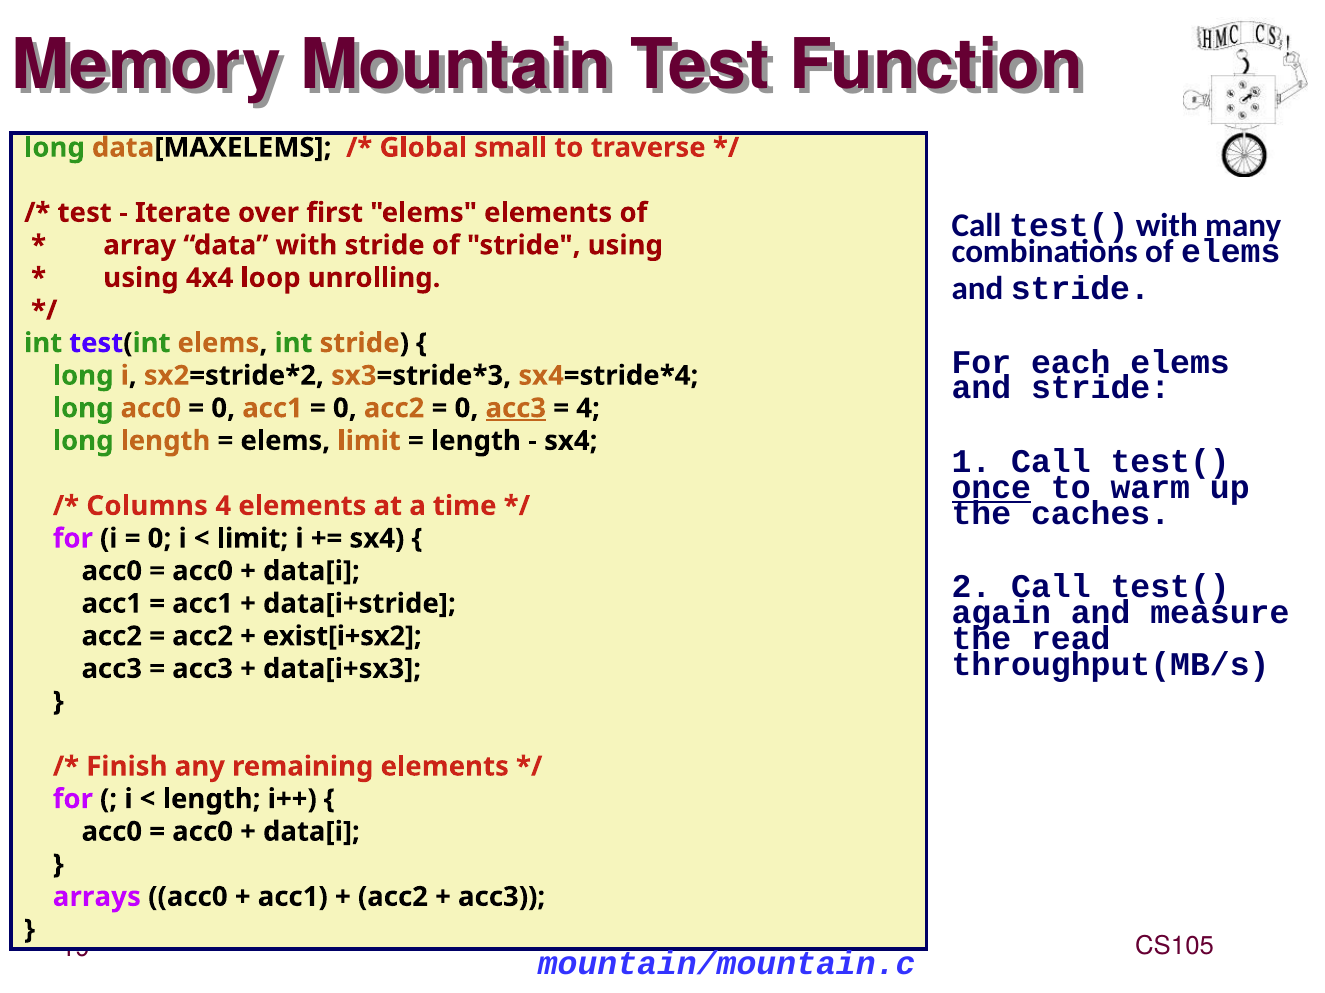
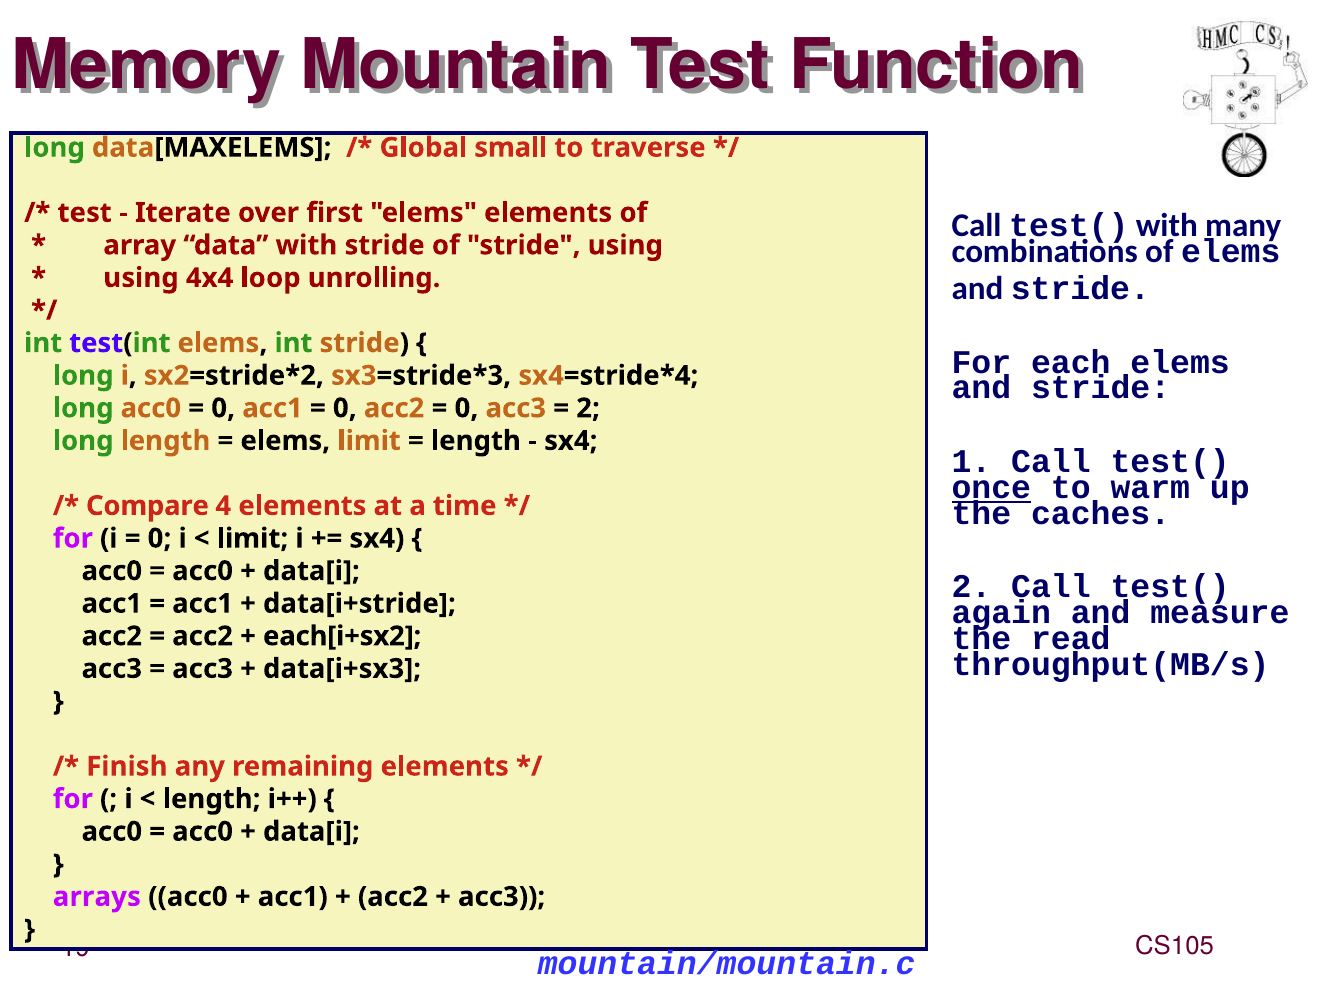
acc3 at (516, 408) underline: present -> none
4 at (588, 408): 4 -> 2
Columns: Columns -> Compare
exist[i+sx2: exist[i+sx2 -> each[i+sx2
